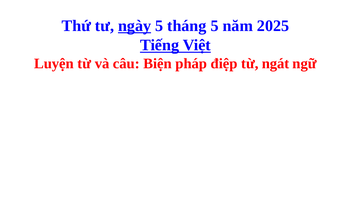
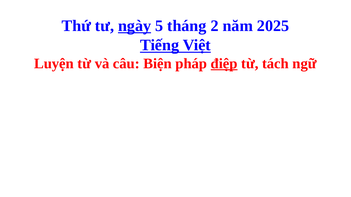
tháng 5: 5 -> 2
điệp underline: none -> present
ngát: ngát -> tách
